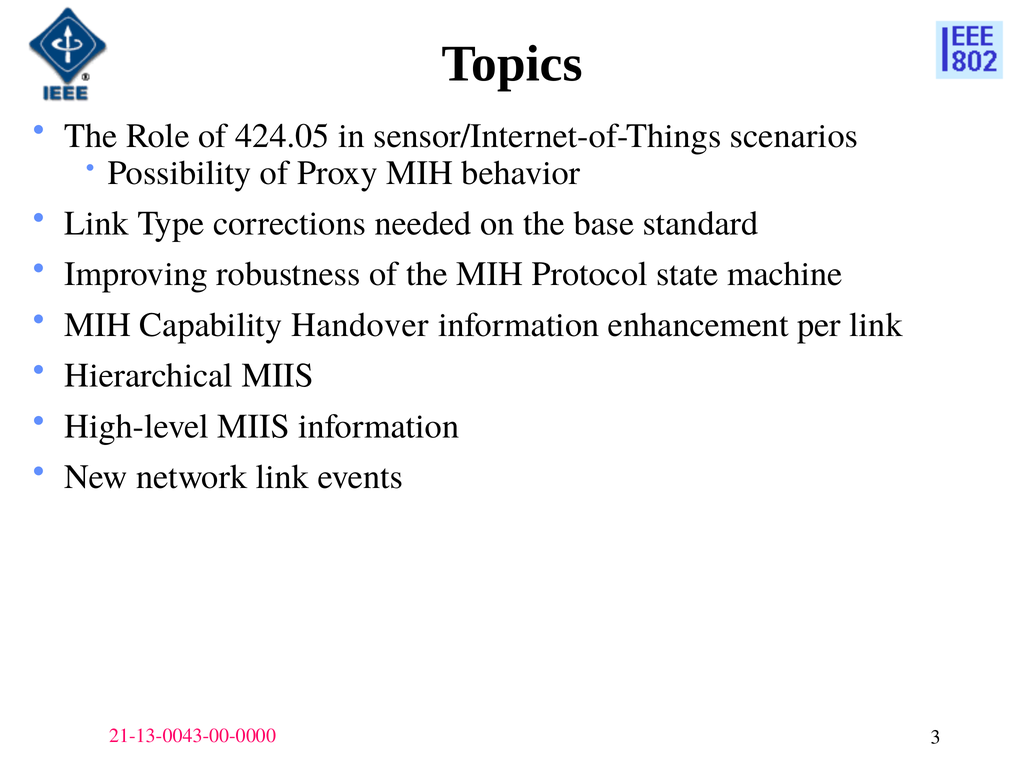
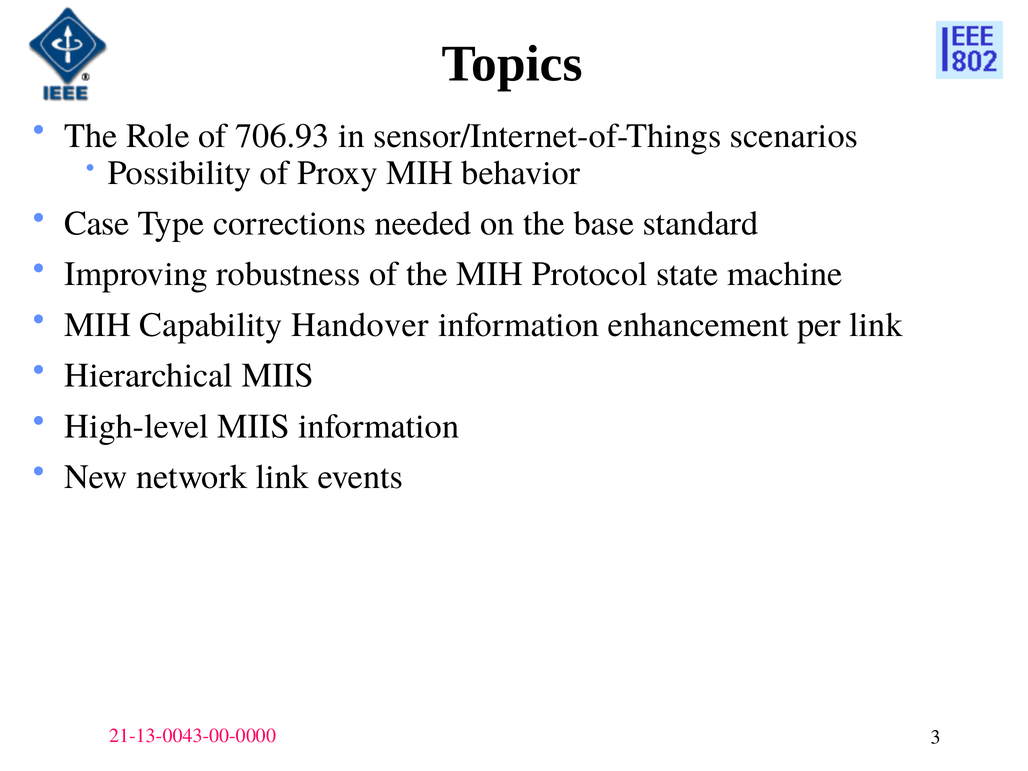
424.05: 424.05 -> 706.93
Link at (97, 223): Link -> Case
